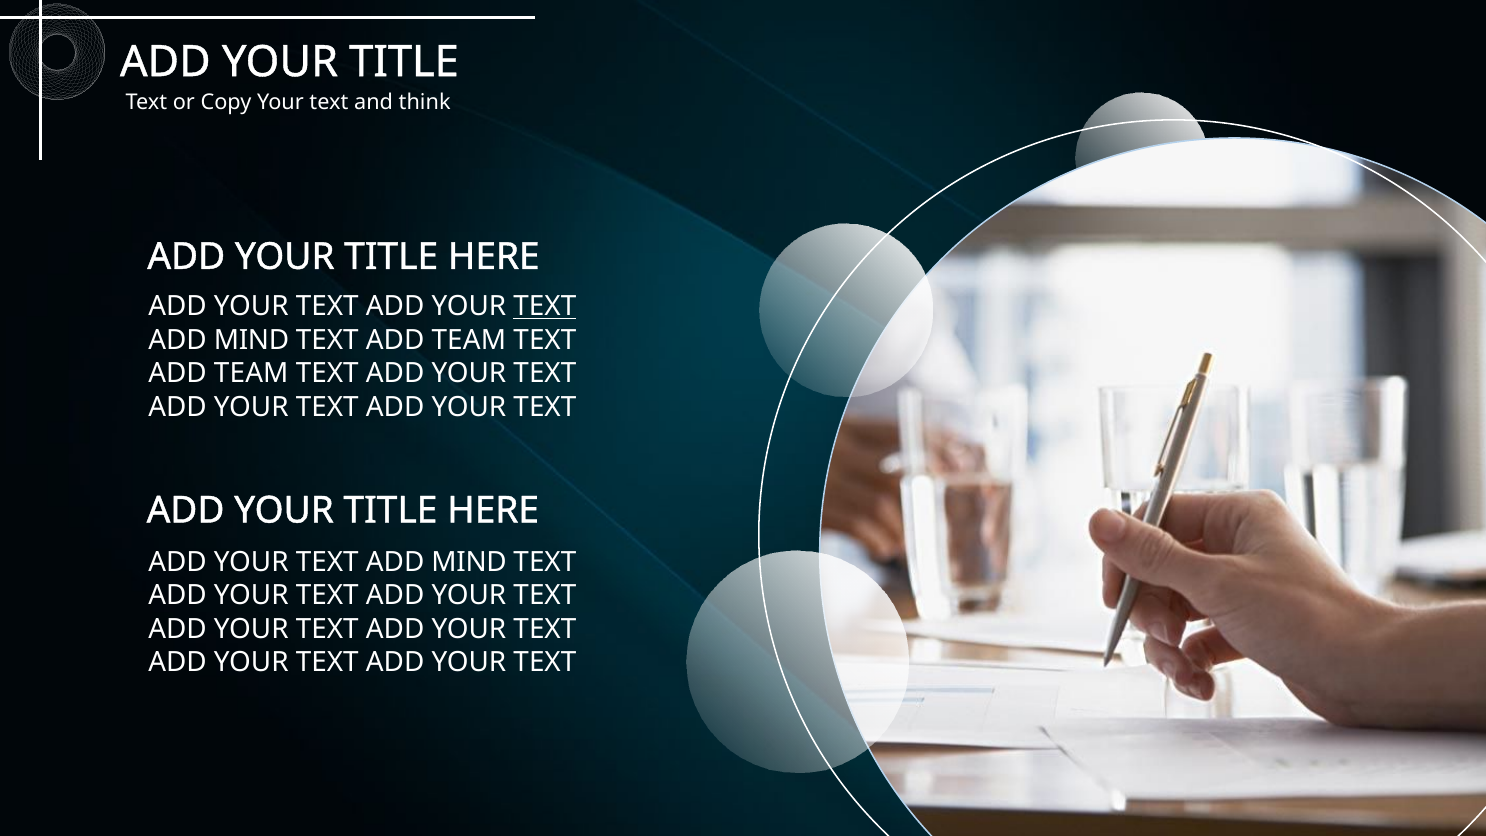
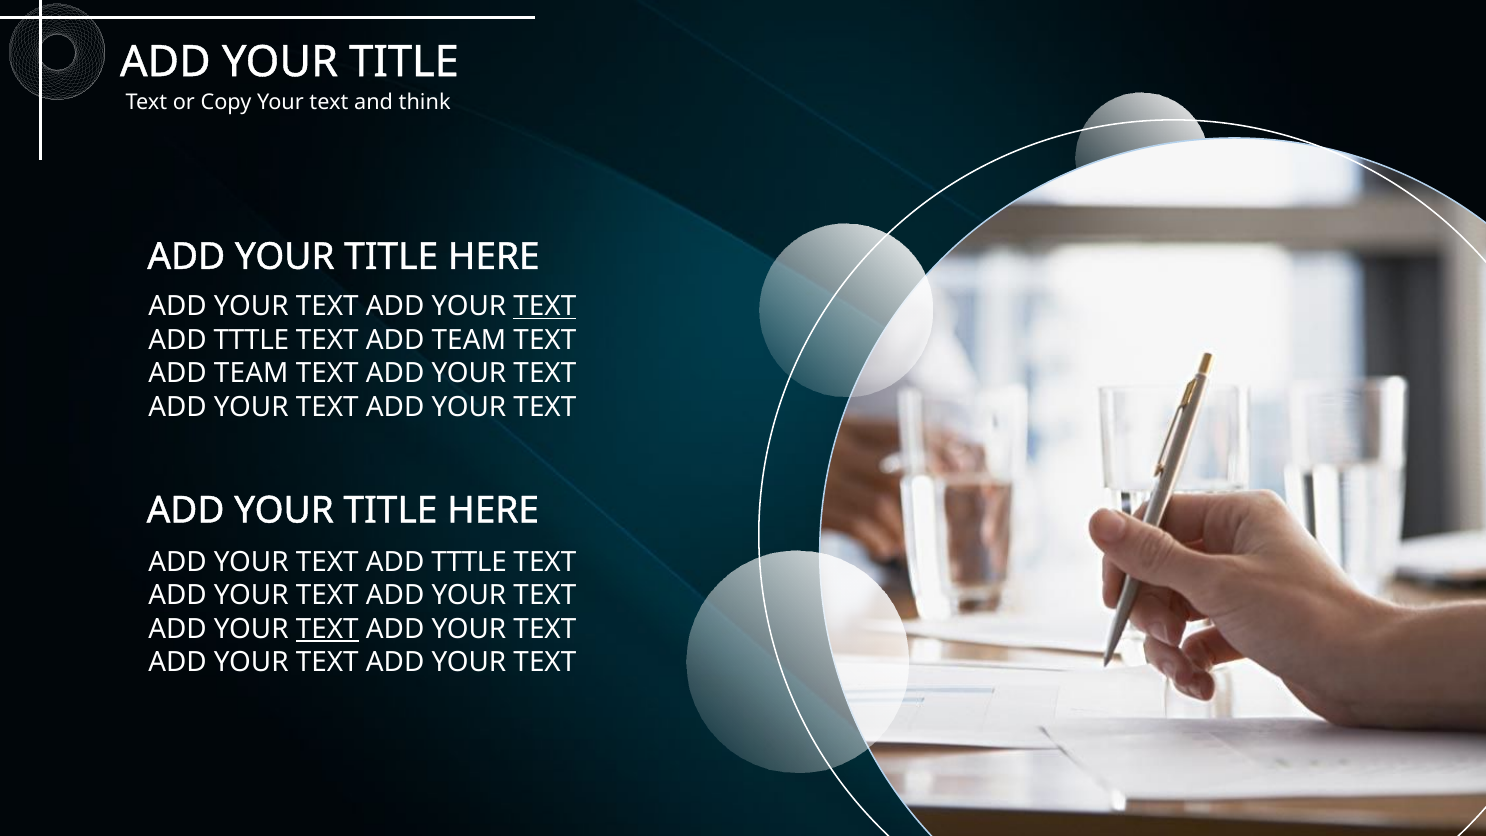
MIND at (251, 340): MIND -> TTTLE
MIND at (469, 562): MIND -> TTTLE
TEXT at (327, 629) underline: none -> present
